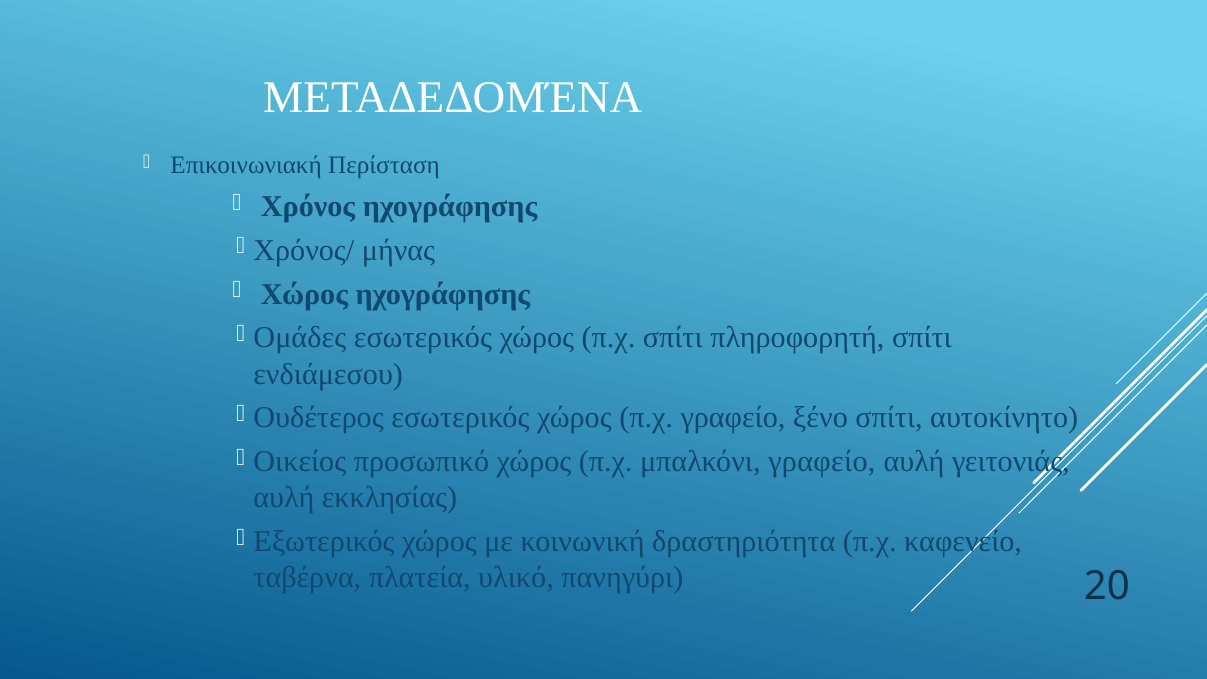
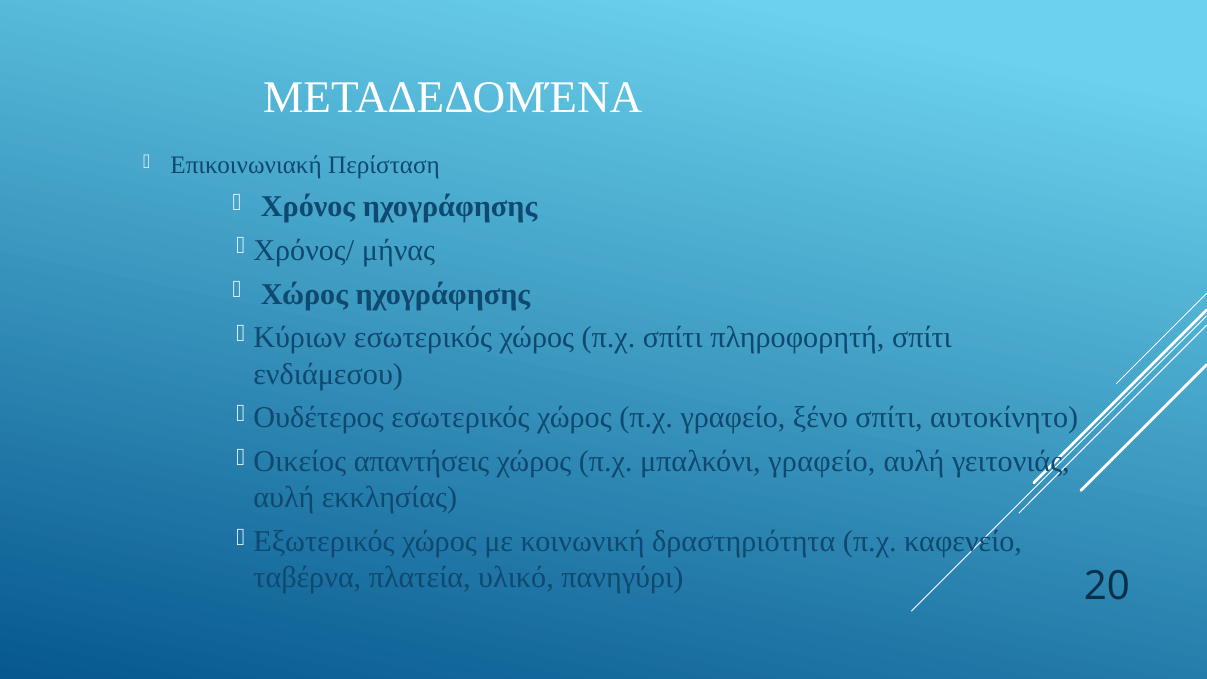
Ομάδες: Ομάδες -> Κύριων
προσωπικό: προσωπικό -> απαντήσεις
